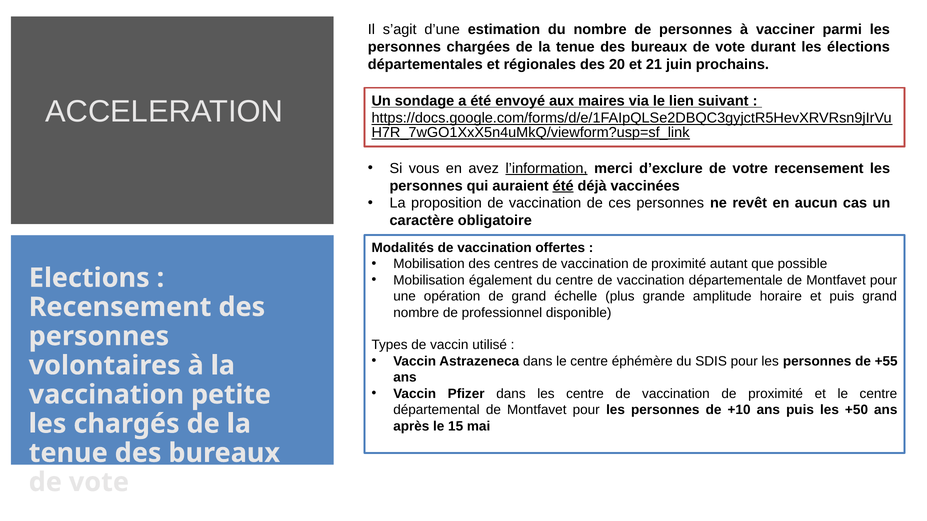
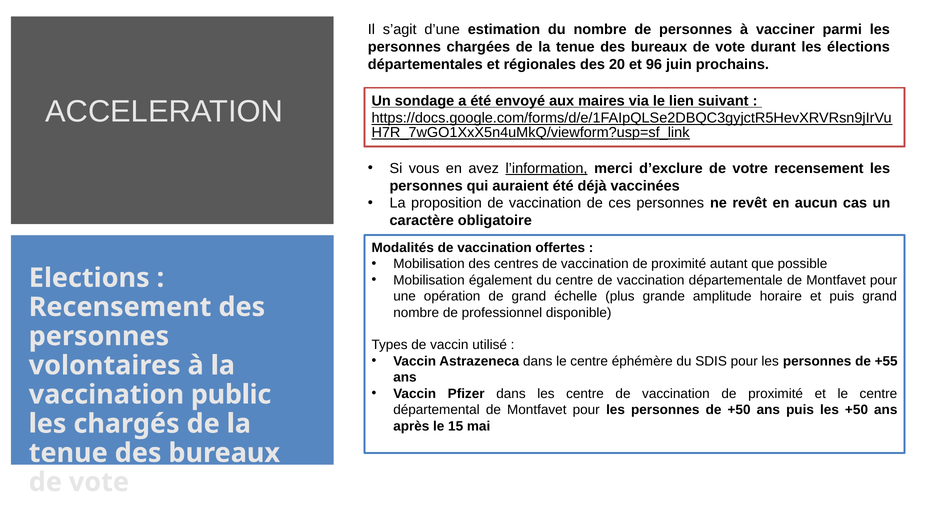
21: 21 -> 96
été at (563, 186) underline: present -> none
petite: petite -> public
de +10: +10 -> +50
